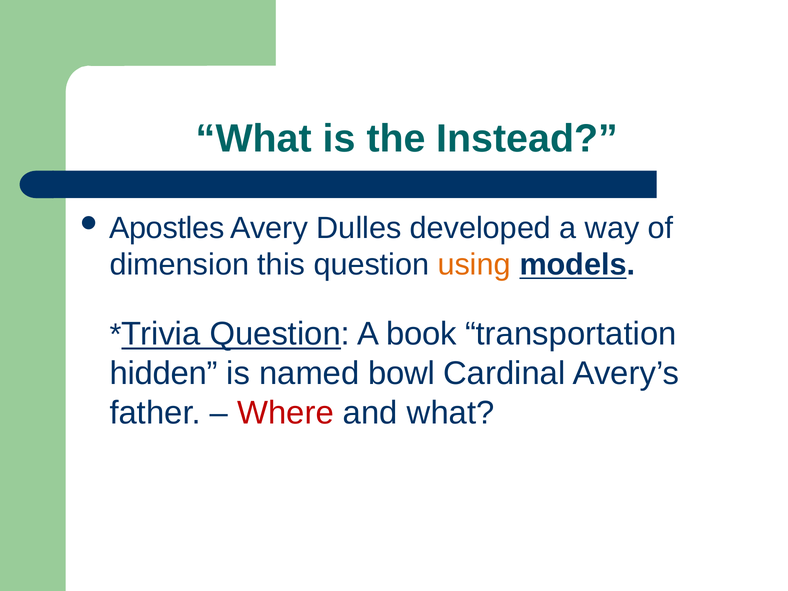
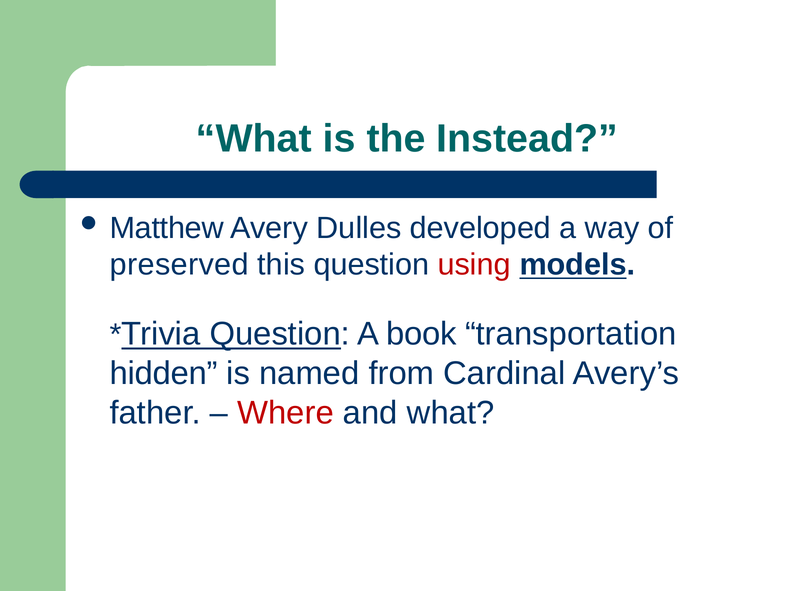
Apostles: Apostles -> Matthew
dimension: dimension -> preserved
using colour: orange -> red
bowl: bowl -> from
